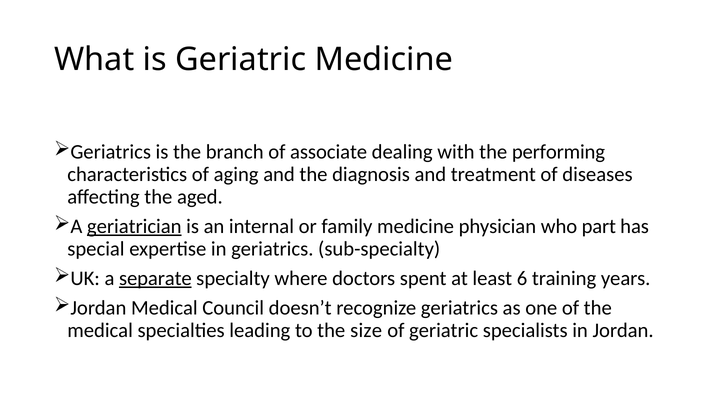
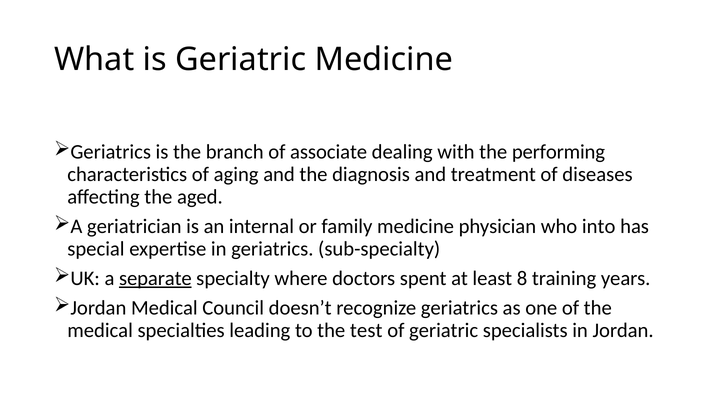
geriatrician underline: present -> none
part: part -> into
6: 6 -> 8
size: size -> test
